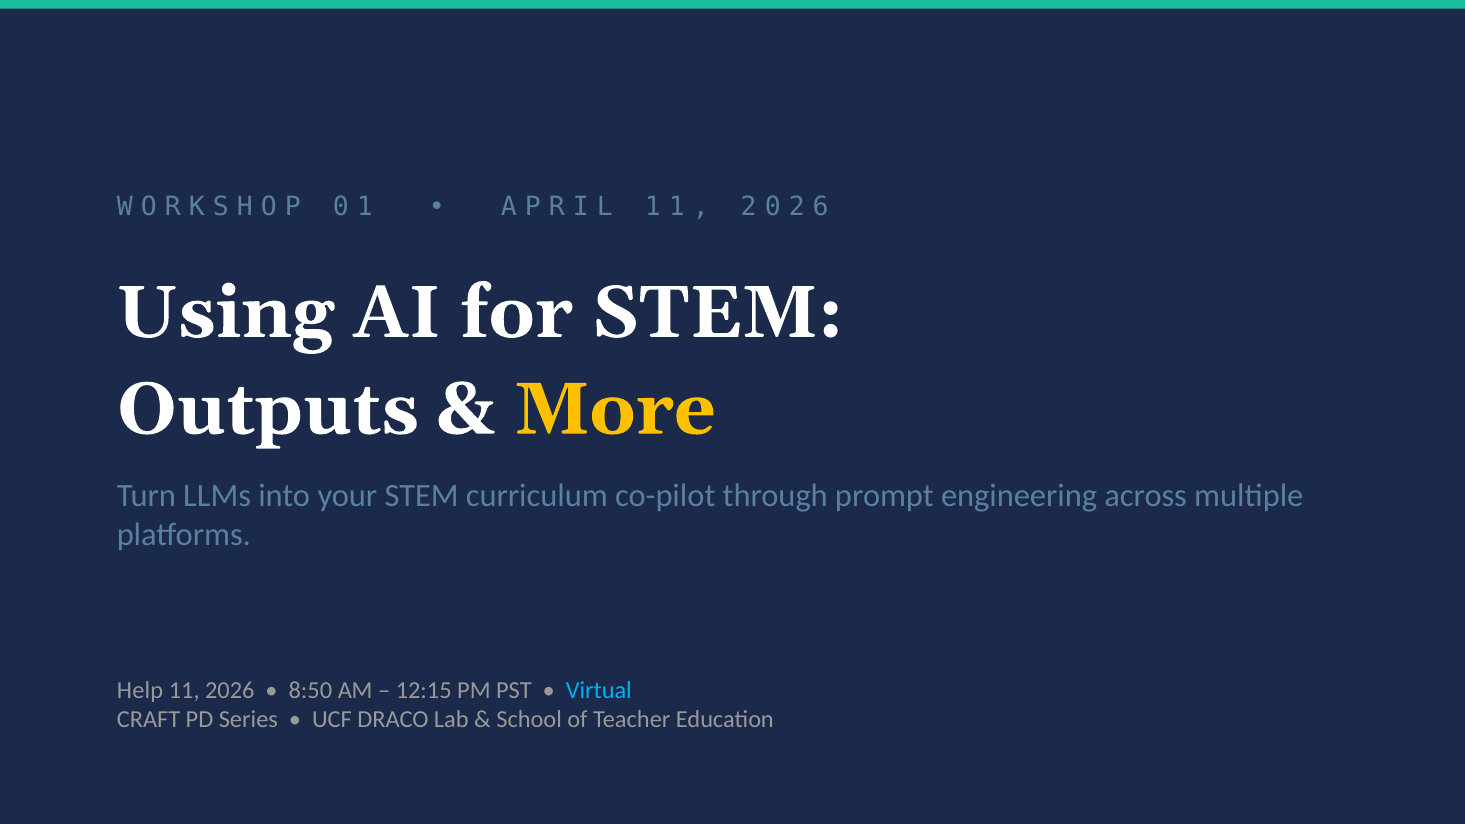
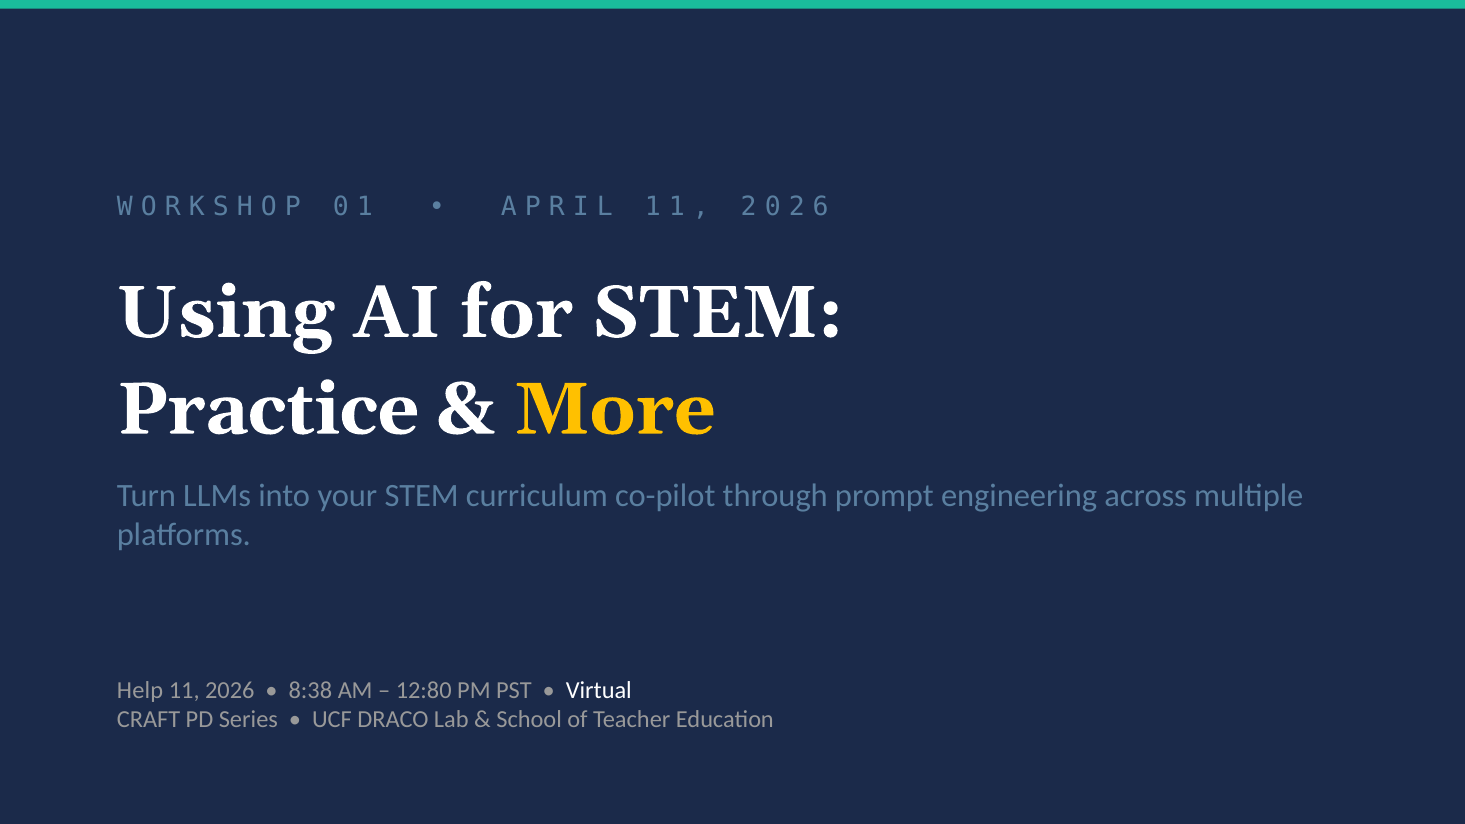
Outputs: Outputs -> Practice
8:50: 8:50 -> 8:38
12:15: 12:15 -> 12:80
Virtual colour: light blue -> white
